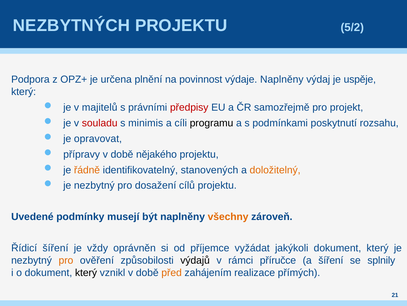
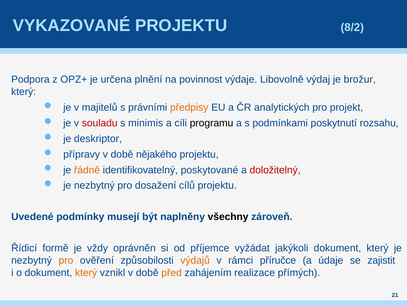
NEZBYTNÝCH: NEZBYTNÝCH -> VYKAZOVANÉ
5/2: 5/2 -> 8/2
výdaje Naplněny: Naplněny -> Libovolně
uspěje: uspěje -> brožur
předpisy colour: red -> orange
samozřejmě: samozřejmě -> analytických
opravovat: opravovat -> deskriptor
stanovených: stanovených -> poskytované
doložitelný colour: orange -> red
všechny colour: orange -> black
Řídicí šíření: šíření -> formě
výdajů colour: black -> orange
a šíření: šíření -> údaje
splnily: splnily -> zajistit
který at (86, 272) colour: black -> orange
